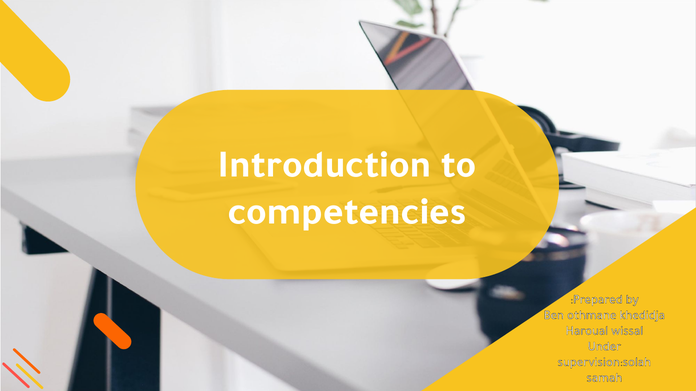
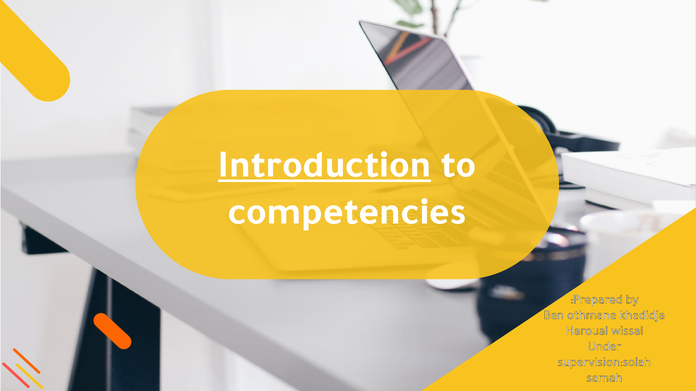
Introduction underline: none -> present
